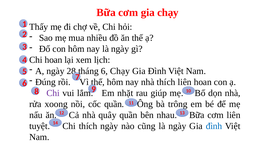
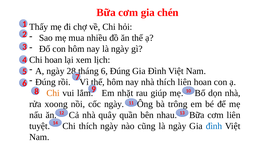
gia chạy: chạy -> chén
6 Chạy: Chạy -> Đúng
Chi at (53, 93) colour: purple -> orange
cốc quần: quần -> ngày
